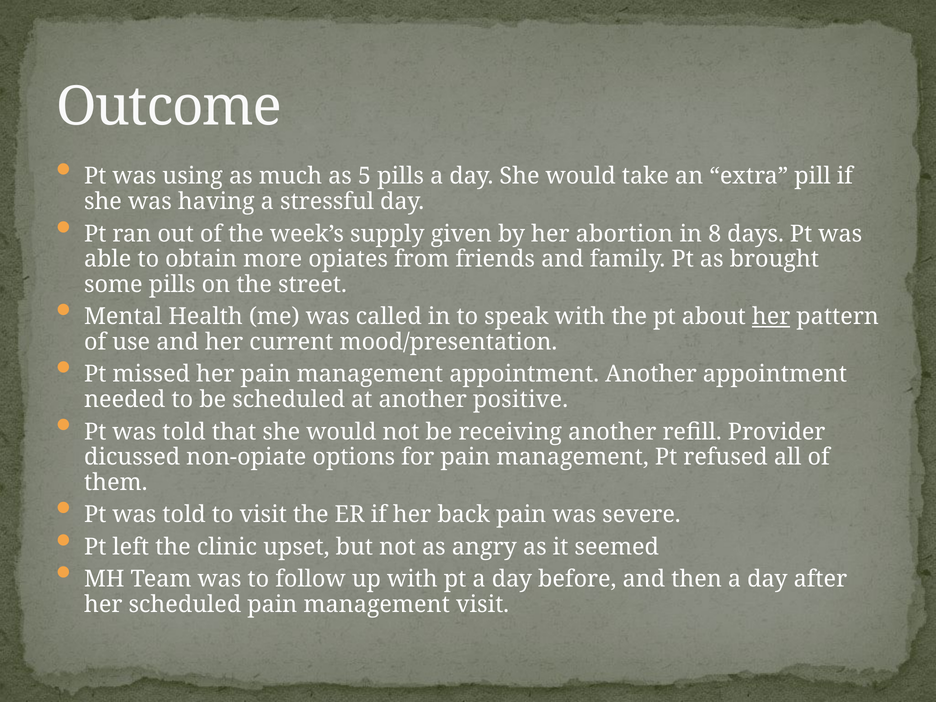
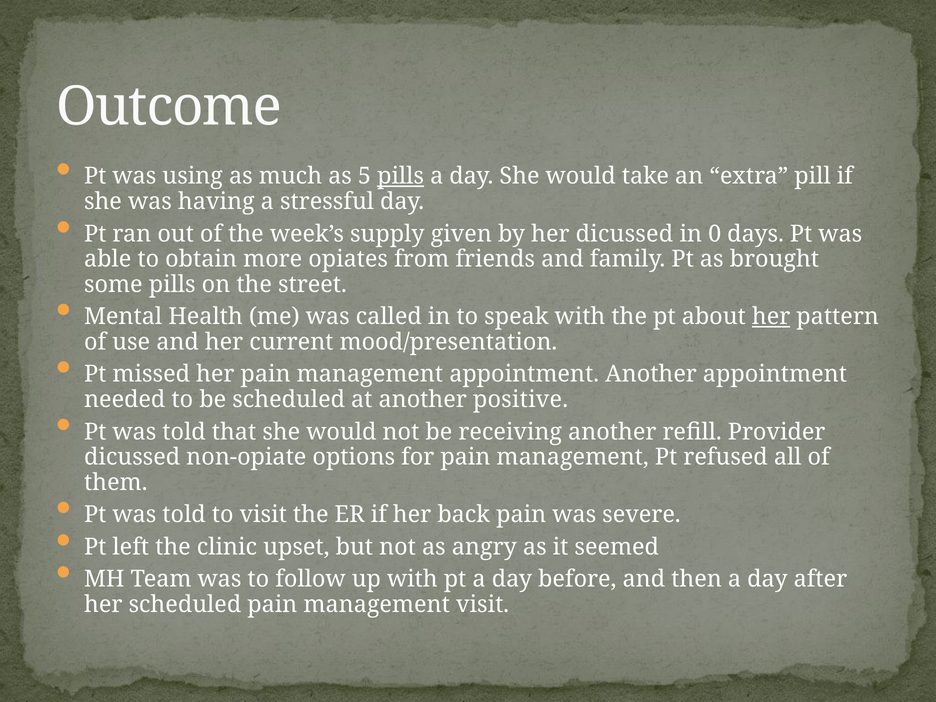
pills at (401, 176) underline: none -> present
her abortion: abortion -> dicussed
8: 8 -> 0
